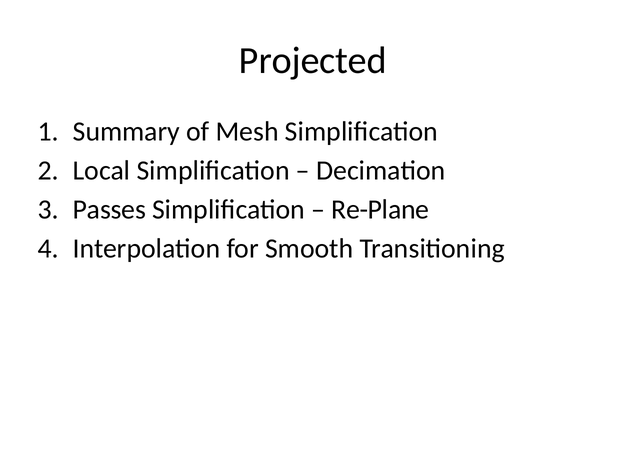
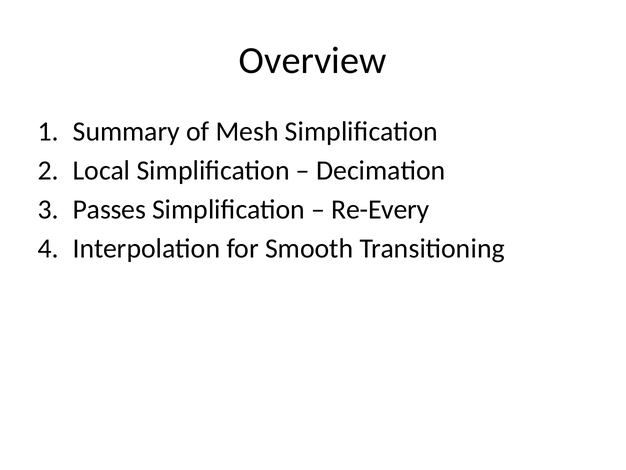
Projected: Projected -> Overview
Re-Plane: Re-Plane -> Re-Every
